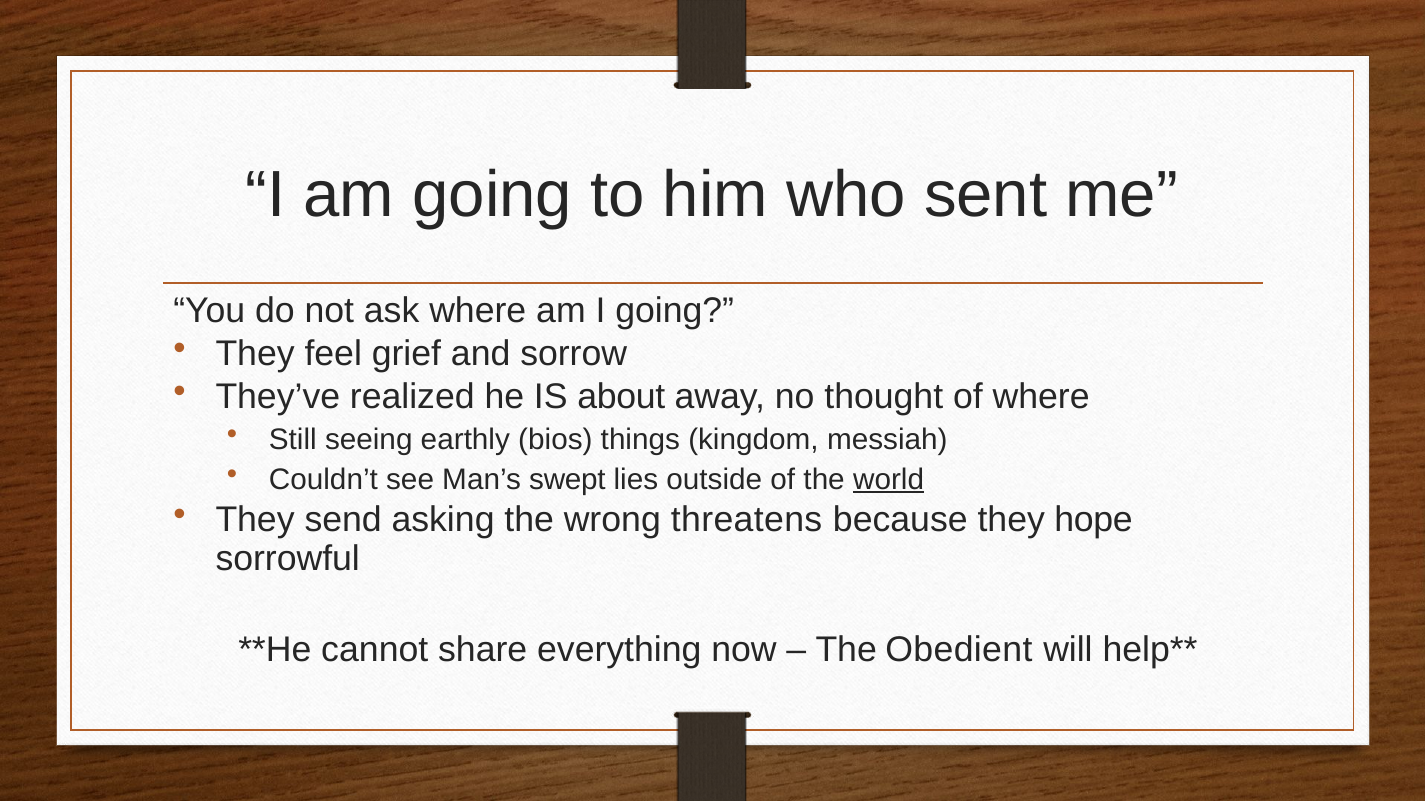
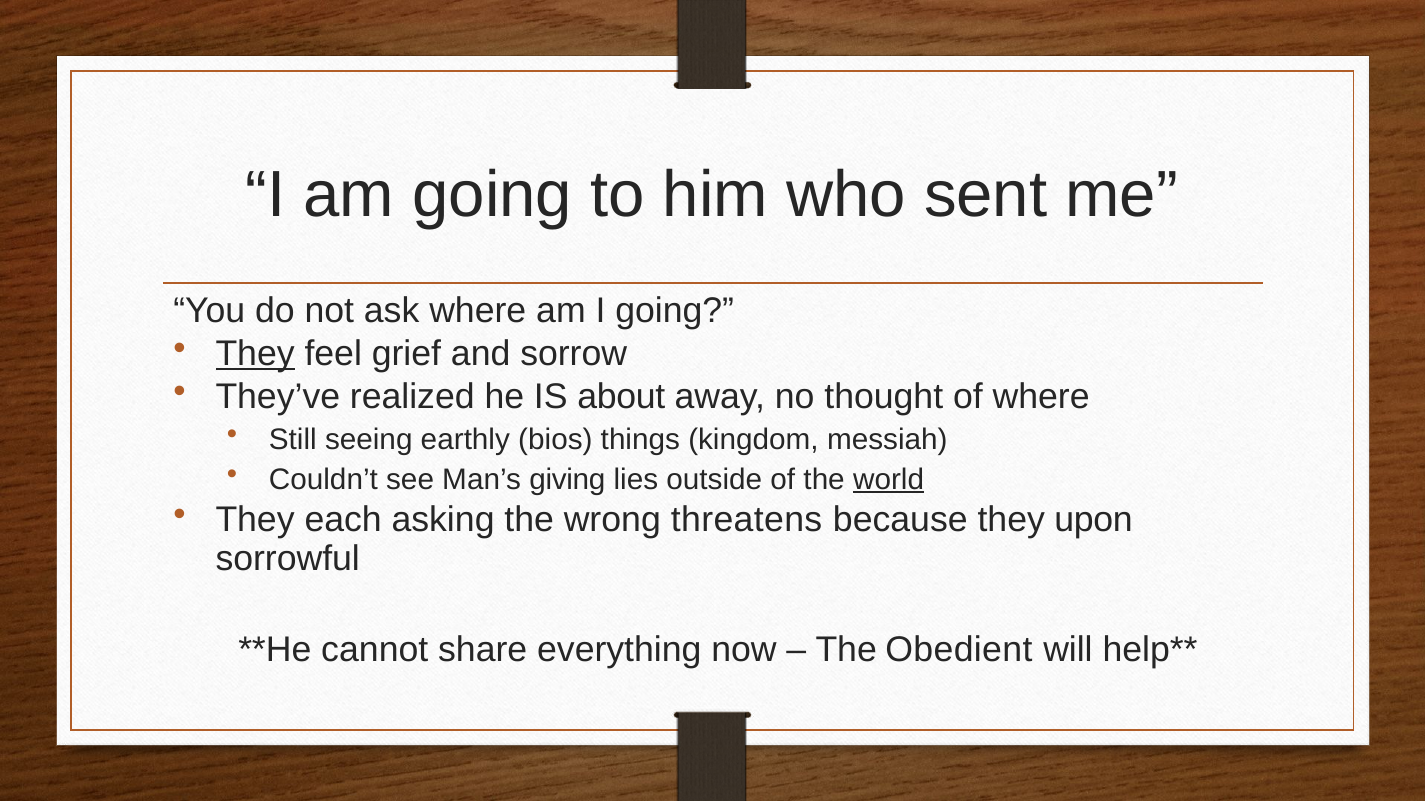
They at (255, 354) underline: none -> present
swept: swept -> giving
send: send -> each
hope: hope -> upon
